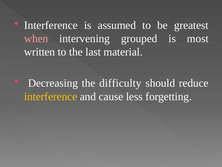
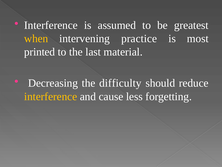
when colour: pink -> yellow
grouped: grouped -> practice
written: written -> printed
